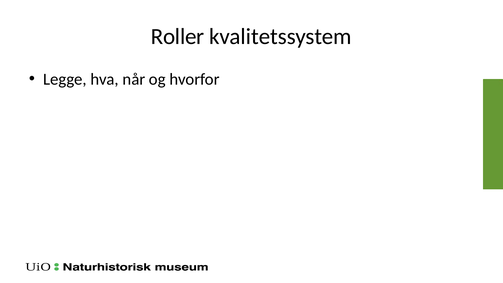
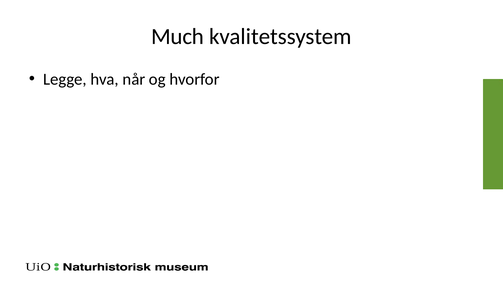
Roller: Roller -> Much
